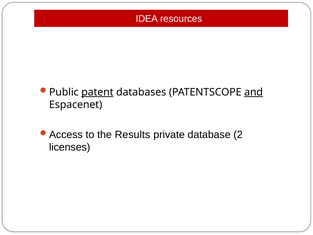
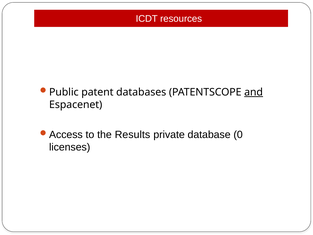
IDEA: IDEA -> ICDT
patent underline: present -> none
2: 2 -> 0
